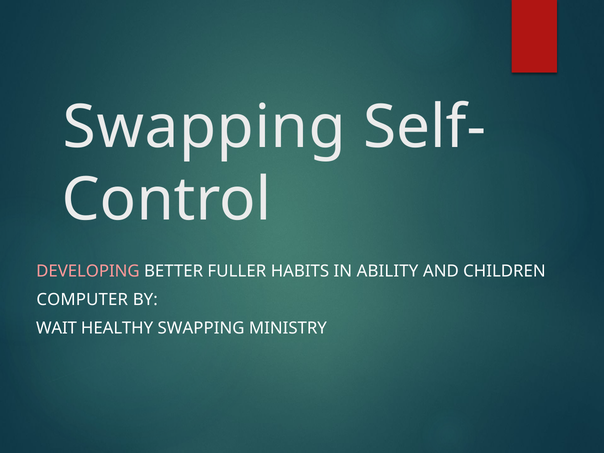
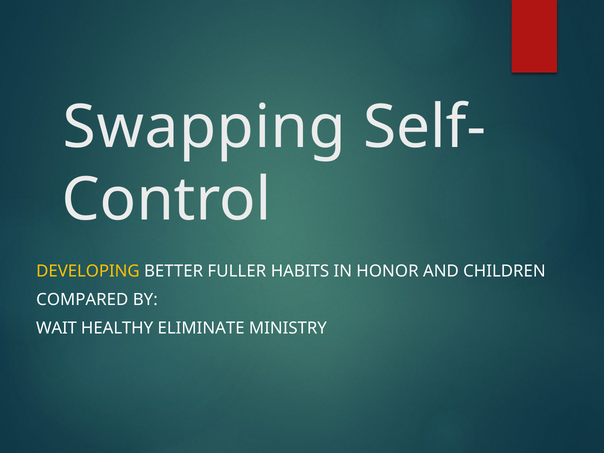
DEVELOPING colour: pink -> yellow
ABILITY: ABILITY -> HONOR
COMPUTER: COMPUTER -> COMPARED
HEALTHY SWAPPING: SWAPPING -> ELIMINATE
